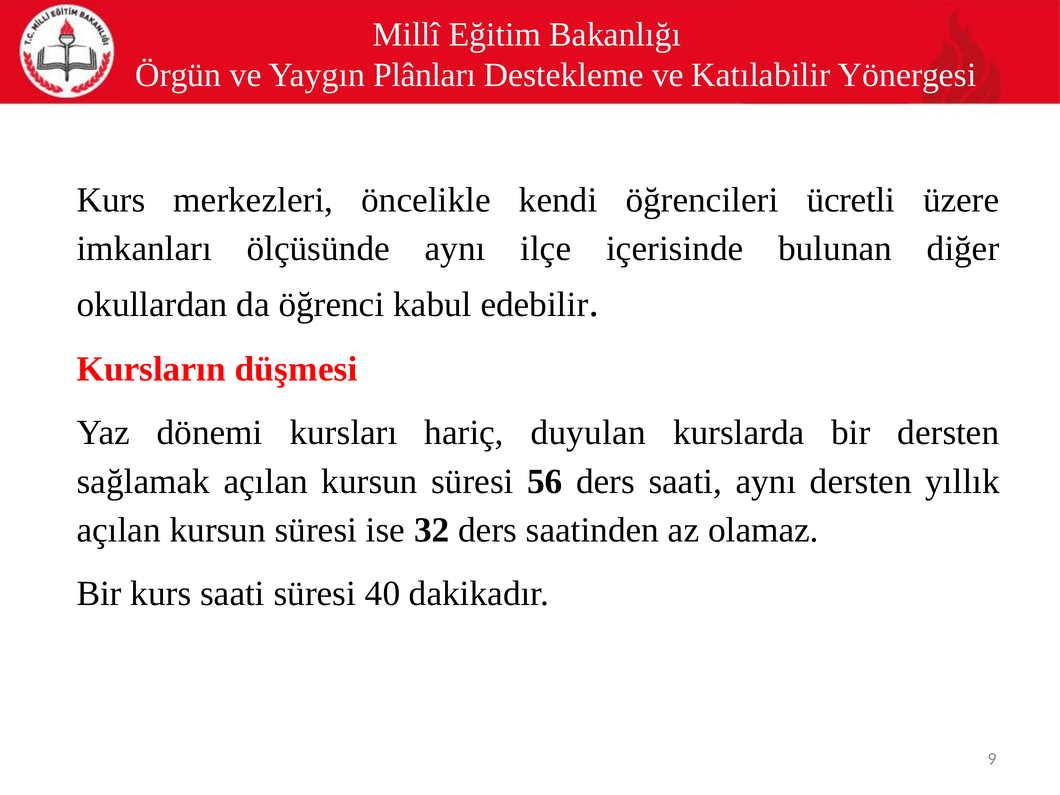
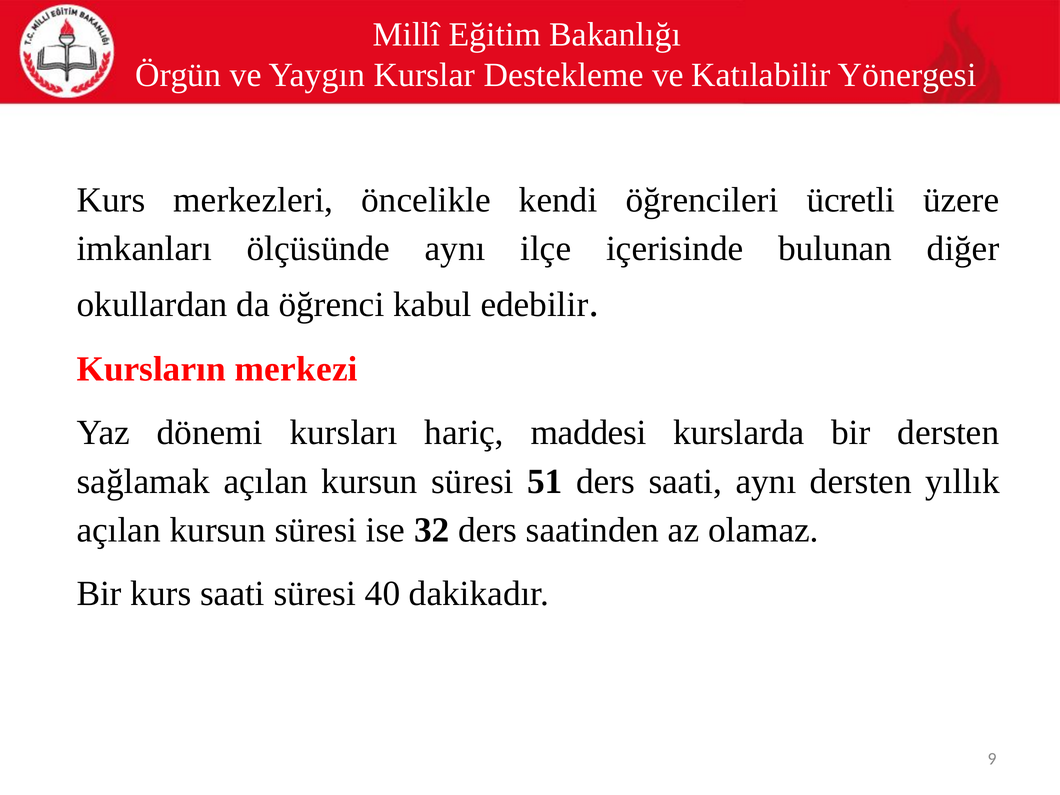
Plânları: Plânları -> Kurslar
düşmesi: düşmesi -> merkezi
duyulan: duyulan -> maddesi
56: 56 -> 51
